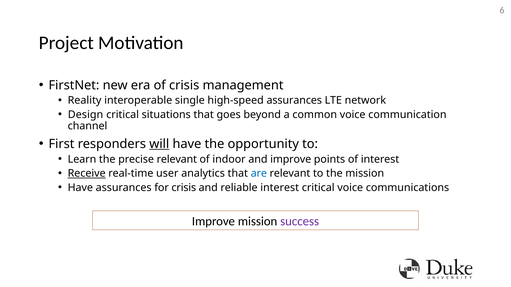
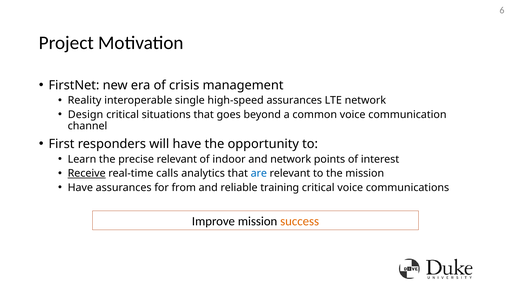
will underline: present -> none
and improve: improve -> network
user: user -> calls
for crisis: crisis -> from
reliable interest: interest -> training
success colour: purple -> orange
